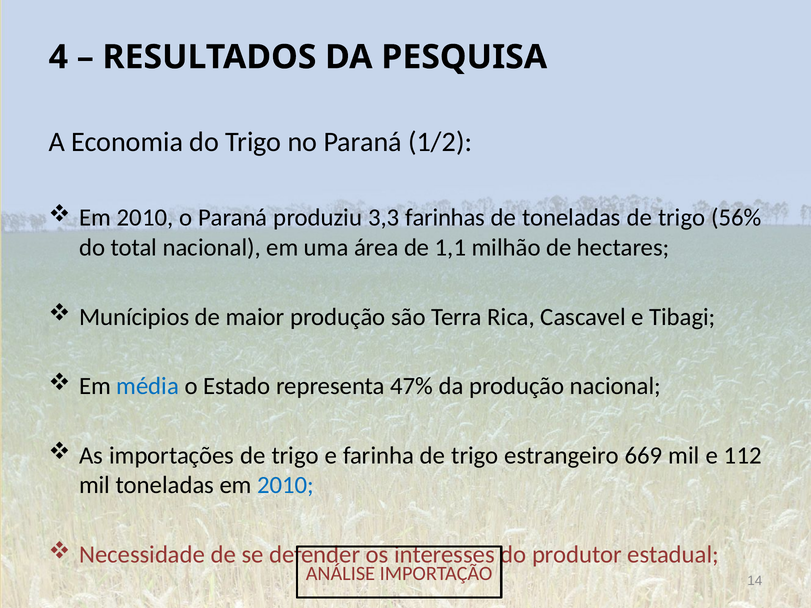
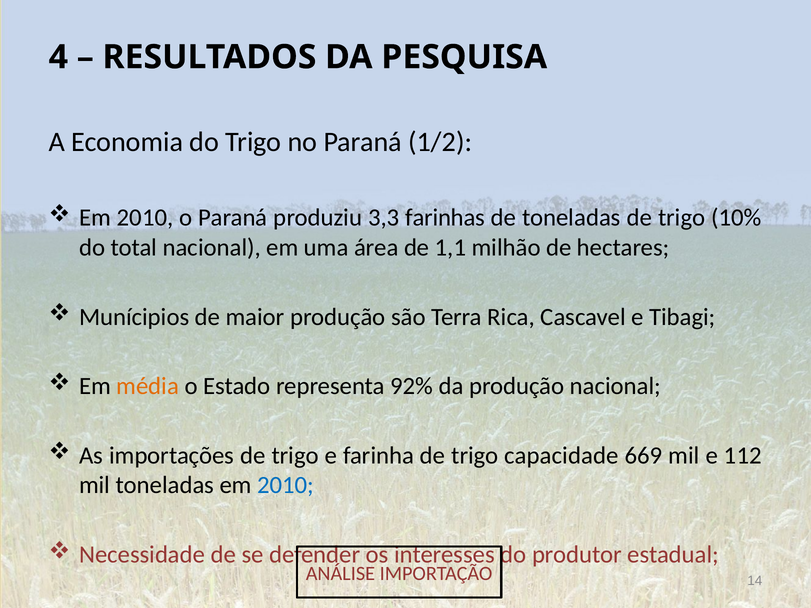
56%: 56% -> 10%
média colour: blue -> orange
47%: 47% -> 92%
estrangeiro: estrangeiro -> capacidade
